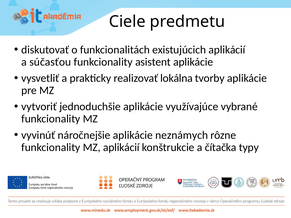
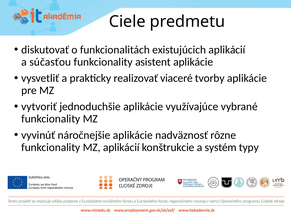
lokálna: lokálna -> viaceré
neznámych: neznámych -> nadväznosť
čítačka: čítačka -> systém
